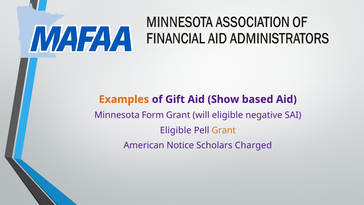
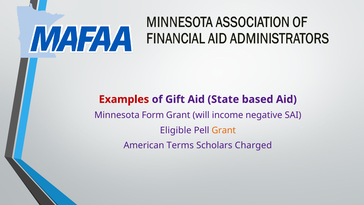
Examples colour: orange -> red
Show: Show -> State
will eligible: eligible -> income
Notice: Notice -> Terms
